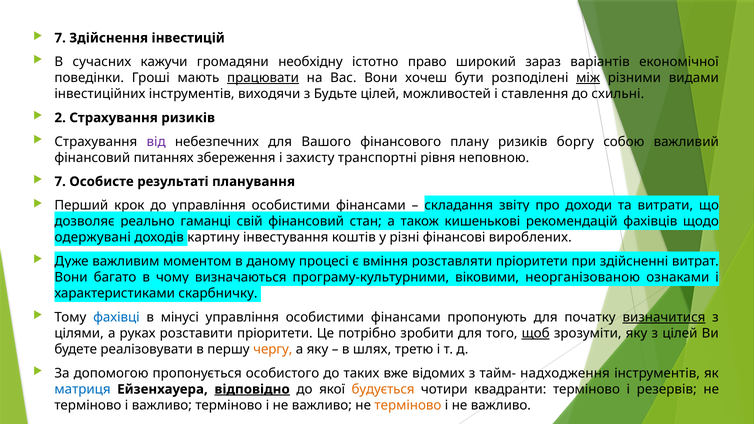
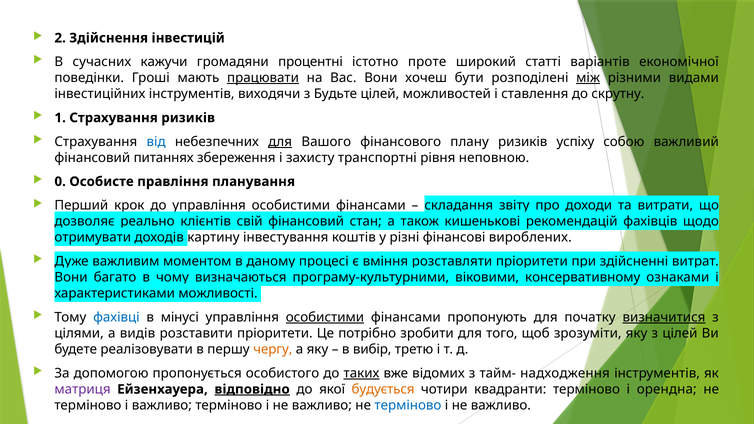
7 at (60, 38): 7 -> 2
необхідну: необхідну -> процентні
право: право -> проте
зараз: зараз -> статті
схильні: схильні -> скрутну
2: 2 -> 1
від colour: purple -> blue
для at (280, 142) underline: none -> present
боргу: боргу -> успіху
7 at (60, 182): 7 -> 0
результаті: результаті -> правління
гаманці: гаманці -> клієнтів
одержувані: одержувані -> отримувати
неорганізованою: неорганізованою -> консервативному
скарбничку: скарбничку -> можливості
особистими at (325, 317) underline: none -> present
руках: руках -> видів
щоб underline: present -> none
шлях: шлях -> вибір
таких underline: none -> present
матриця colour: blue -> purple
резервів: резервів -> орендна
терміново at (408, 405) colour: orange -> blue
